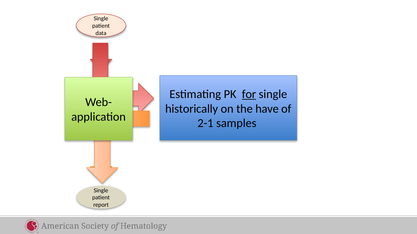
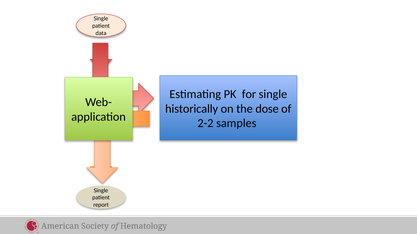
for underline: present -> none
have: have -> dose
2-1: 2-1 -> 2-2
